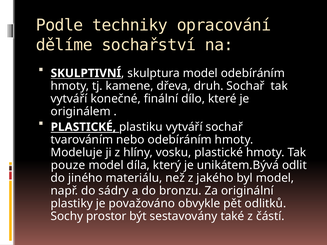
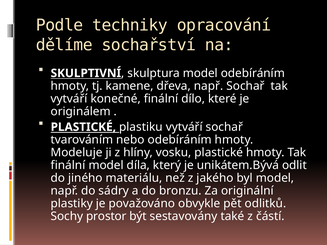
dřeva druh: druh -> např
pouze at (68, 165): pouze -> finální
